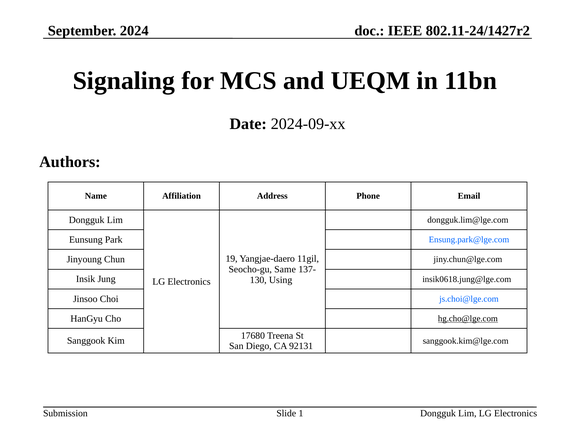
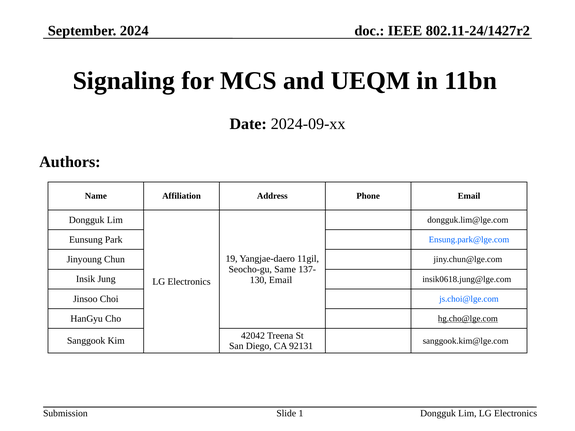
Using at (281, 280): Using -> Email
17680: 17680 -> 42042
